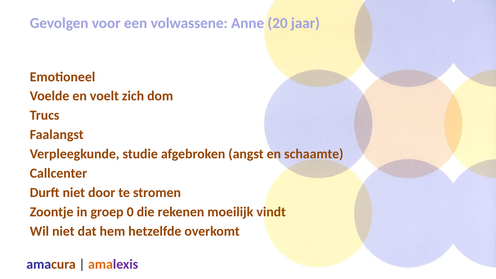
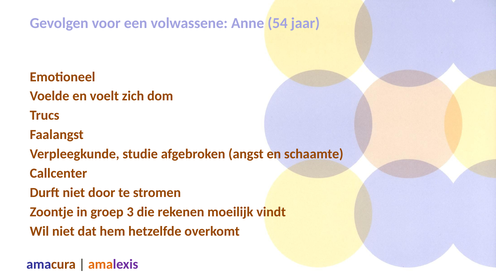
20: 20 -> 54
0: 0 -> 3
